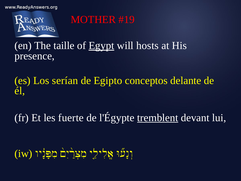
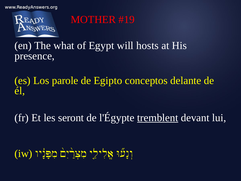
taille: taille -> what
Egypt underline: present -> none
serían: serían -> parole
fuerte: fuerte -> seront
